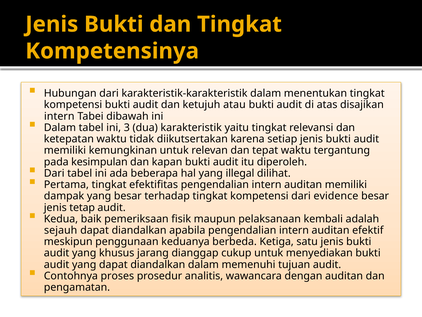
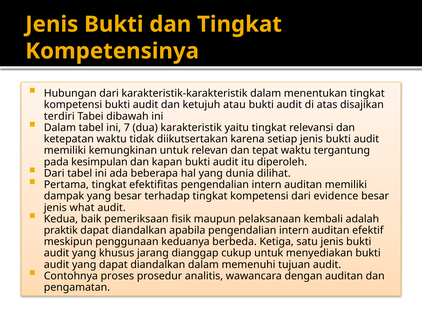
intern at (59, 116): intern -> terdiri
3: 3 -> 7
illegal: illegal -> dunia
tetap: tetap -> what
sejauh: sejauh -> praktik
